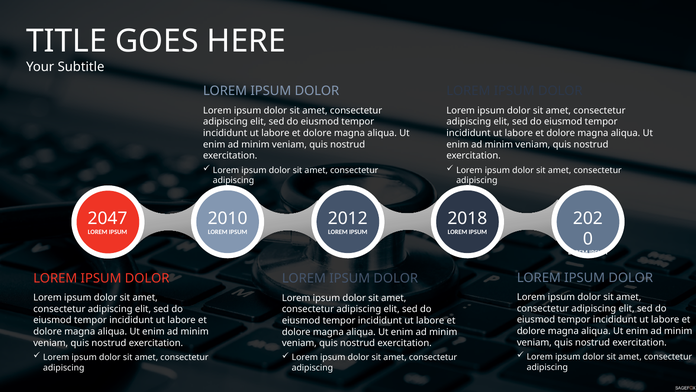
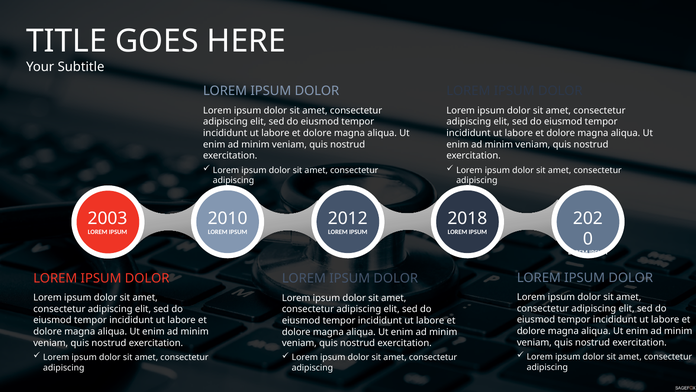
2047: 2047 -> 2003
